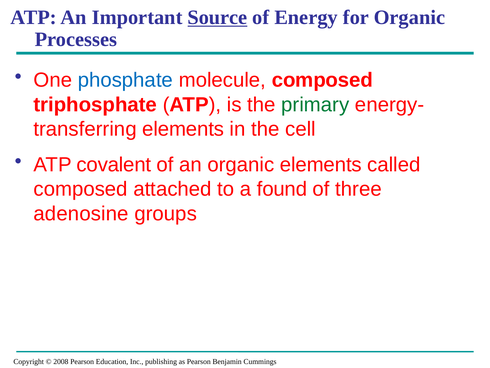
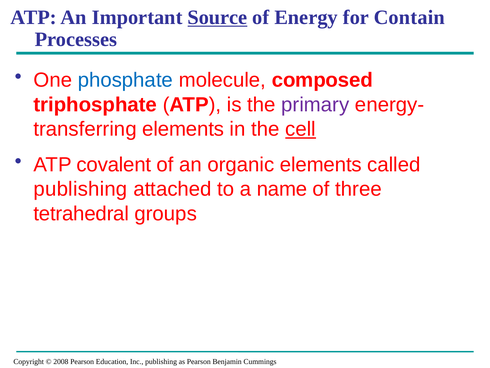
for Organic: Organic -> Contain
primary colour: green -> purple
cell underline: none -> present
composed at (81, 189): composed -> publishing
found: found -> name
adenosine: adenosine -> tetrahedral
